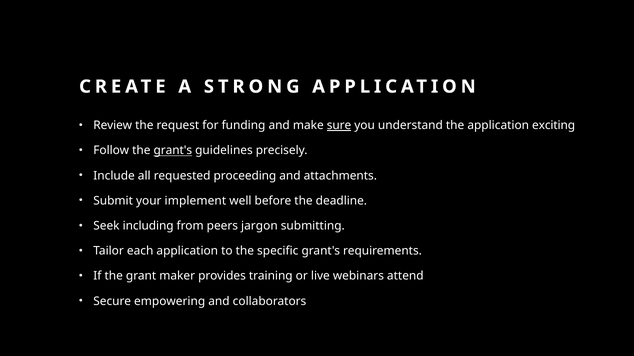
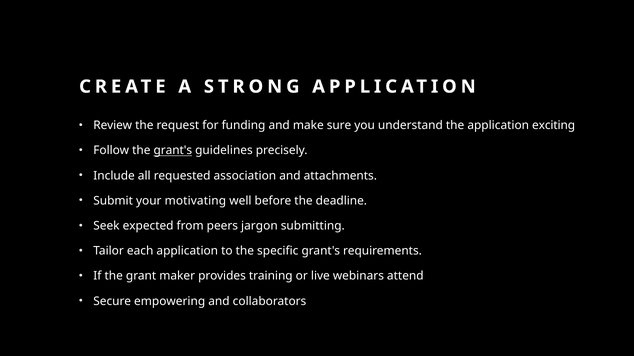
sure underline: present -> none
proceeding: proceeding -> association
implement: implement -> motivating
including: including -> expected
